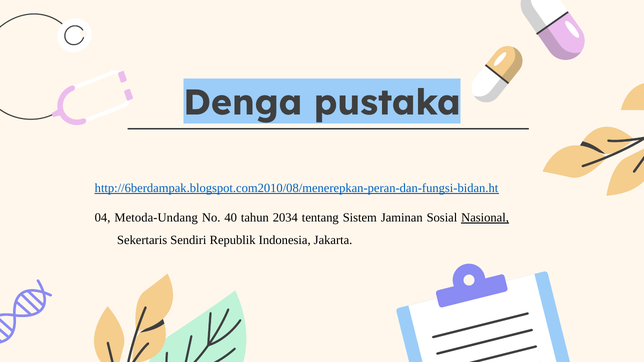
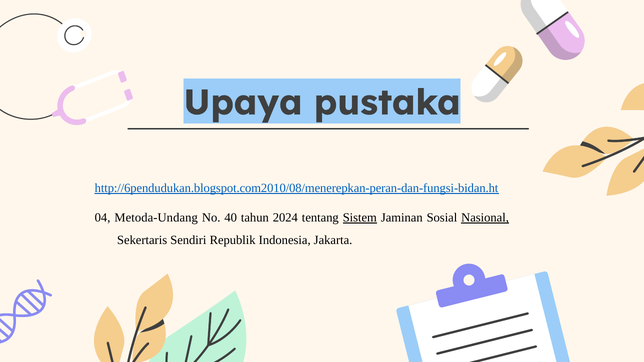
Denga: Denga -> Upaya
http://6berdampak.blogspot.com2010/08/menerepkan-peran-dan-fungsi-bidan.ht: http://6berdampak.blogspot.com2010/08/menerepkan-peran-dan-fungsi-bidan.ht -> http://6pendudukan.blogspot.com2010/08/menerepkan-peran-dan-fungsi-bidan.ht
2034: 2034 -> 2024
Sistem underline: none -> present
